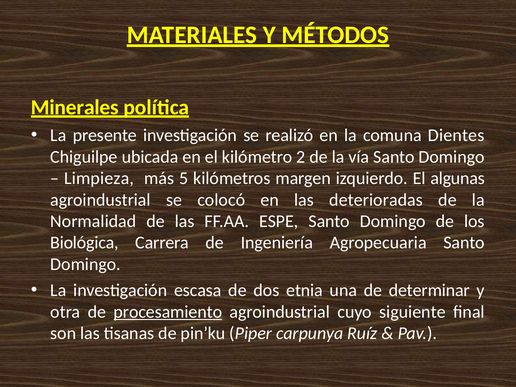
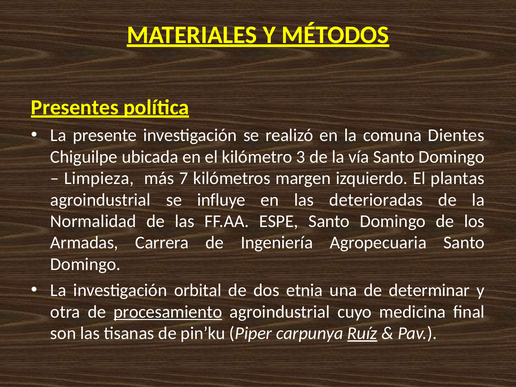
Minerales: Minerales -> Presentes
2: 2 -> 3
5: 5 -> 7
algunas: algunas -> plantas
colocó: colocó -> influye
Biológica: Biológica -> Armadas
escasa: escasa -> orbital
siguiente: siguiente -> medicina
Ruíz underline: none -> present
